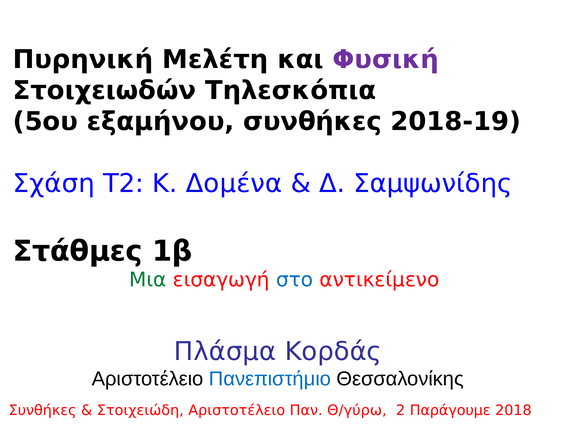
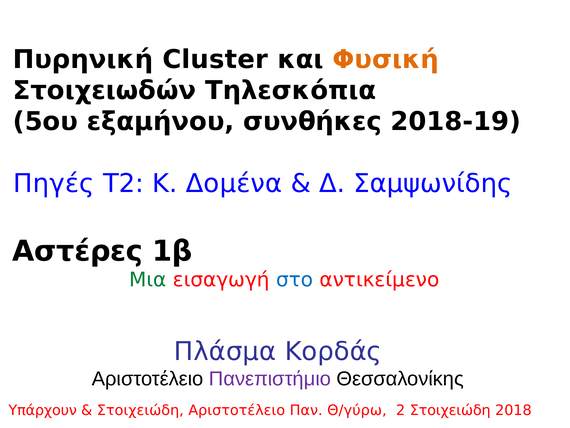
Μελέτη: Μελέτη -> Cluster
Φυσική colour: purple -> orange
Σχάση: Σχάση -> Πηγές
Στάθμες: Στάθμες -> Αστέρες
Πανεπιστήμιο colour: blue -> purple
Συνθήκες at (43, 410): Συνθήκες -> Υπάρχουν
2 Παράγουμε: Παράγουμε -> Στοιχειώδη
